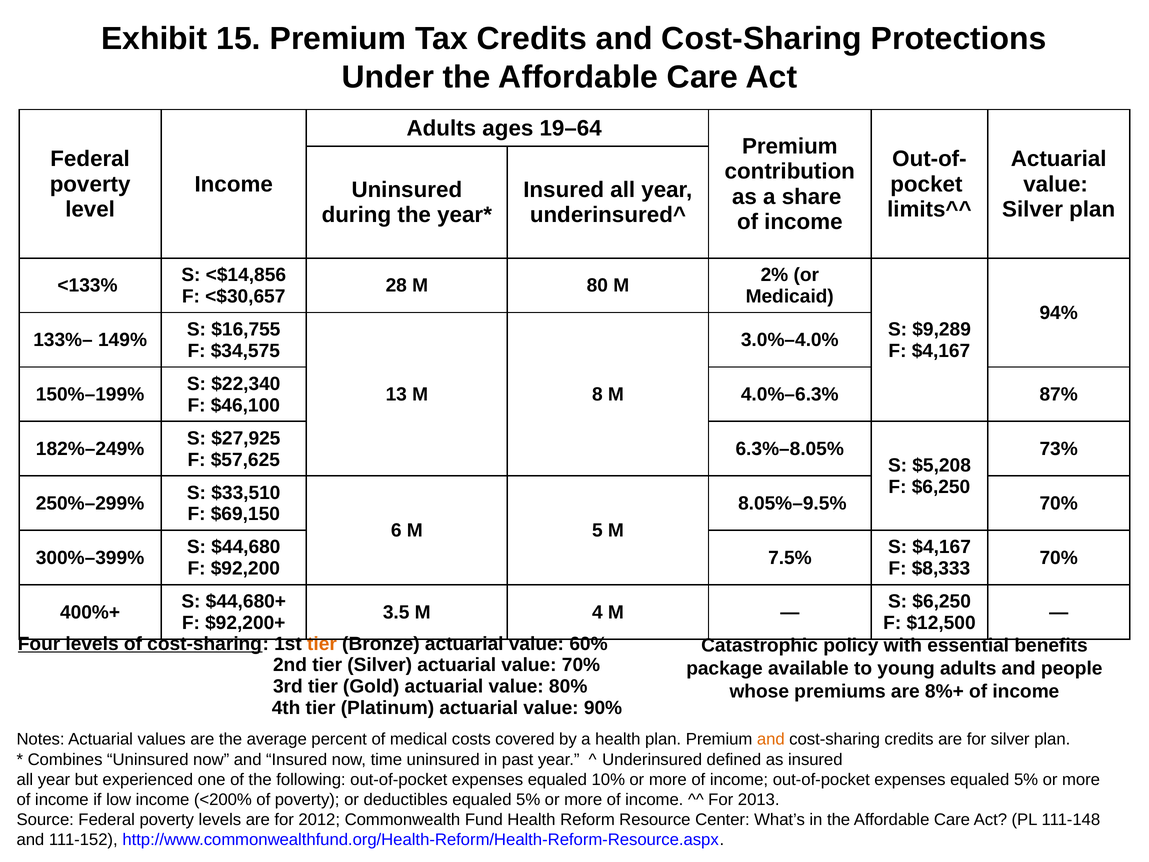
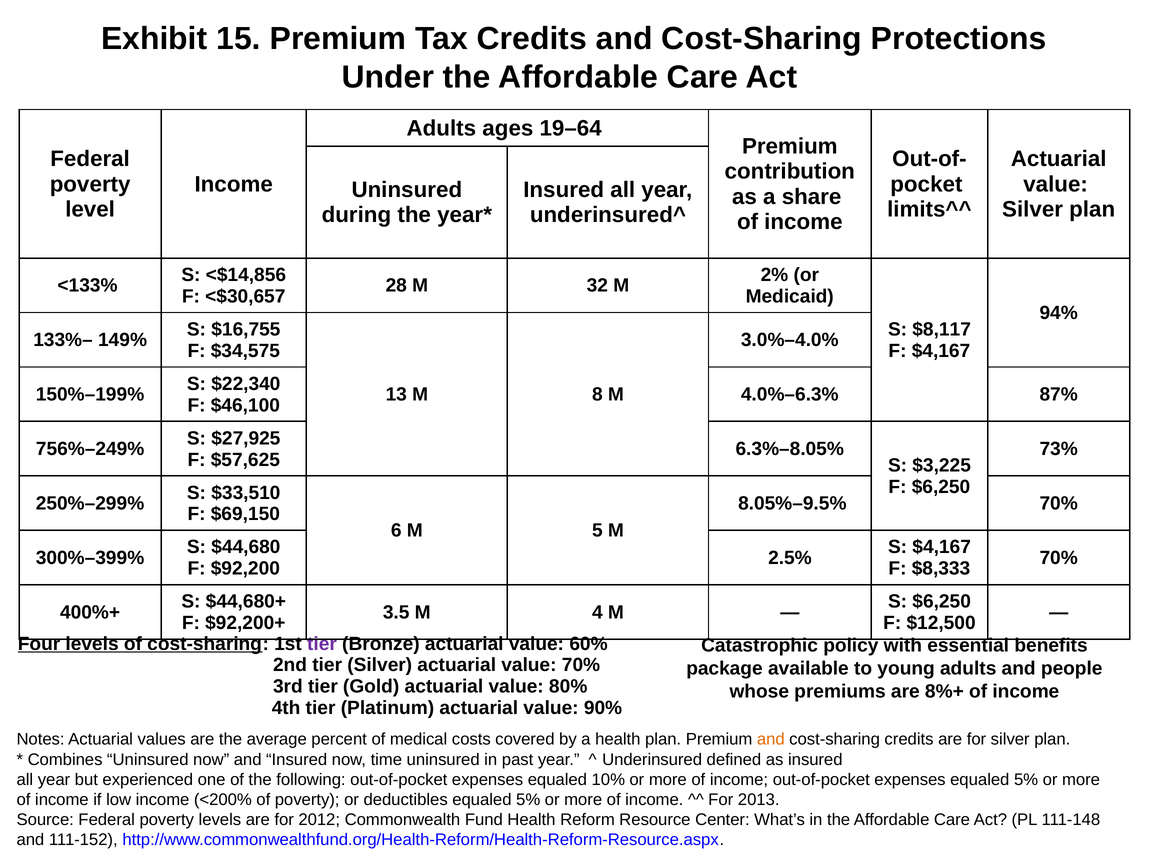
80: 80 -> 32
$9,289: $9,289 -> $8,117
182%–249%: 182%–249% -> 756%–249%
$5,208: $5,208 -> $3,225
7.5%: 7.5% -> 2.5%
tier at (322, 644) colour: orange -> purple
